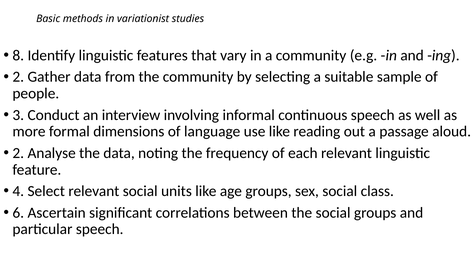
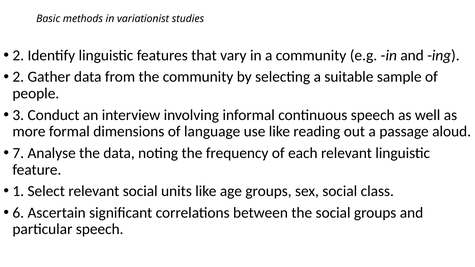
8 at (18, 55): 8 -> 2
2 at (18, 153): 2 -> 7
4: 4 -> 1
